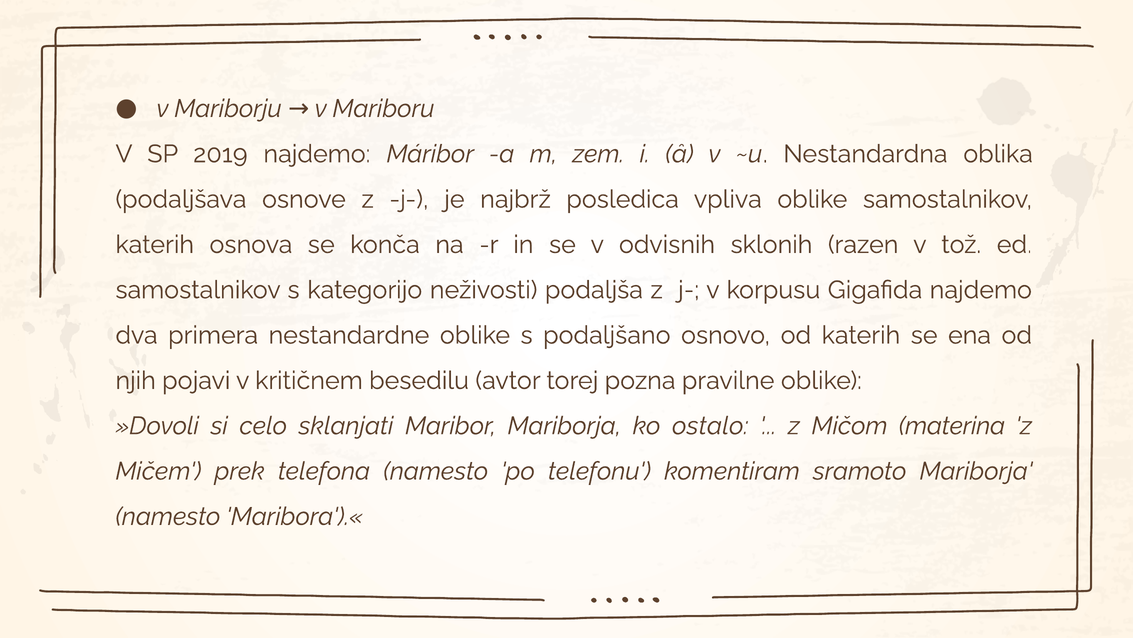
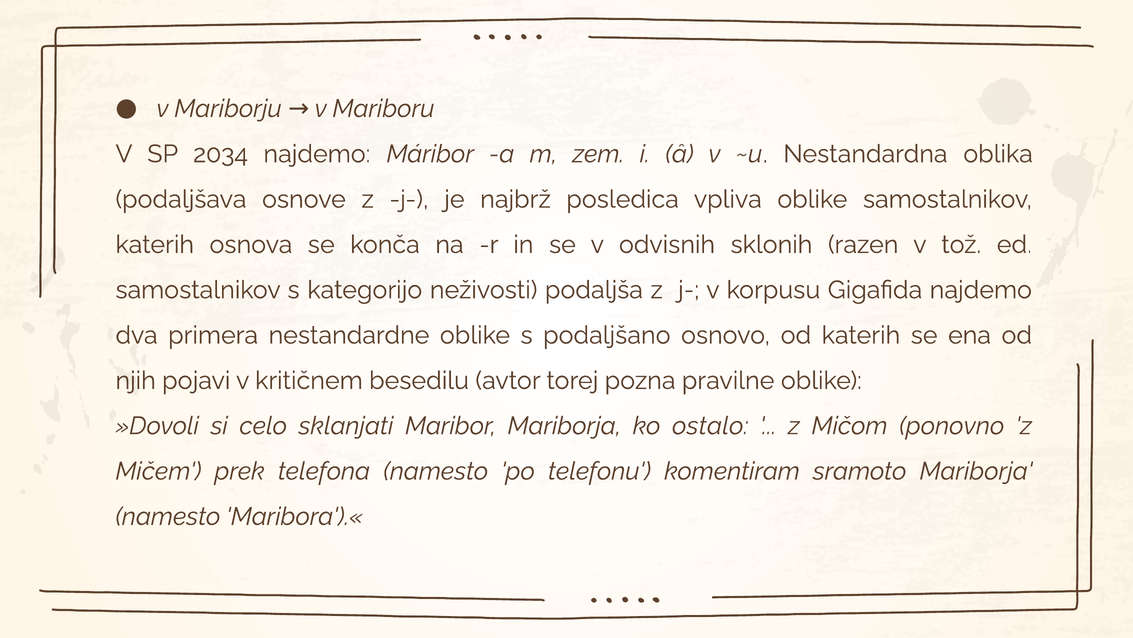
2019: 2019 -> 2034
materina: materina -> ponovno
